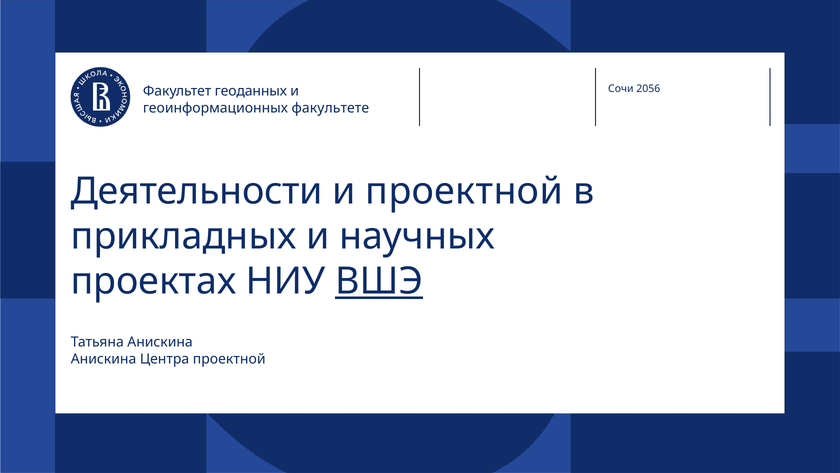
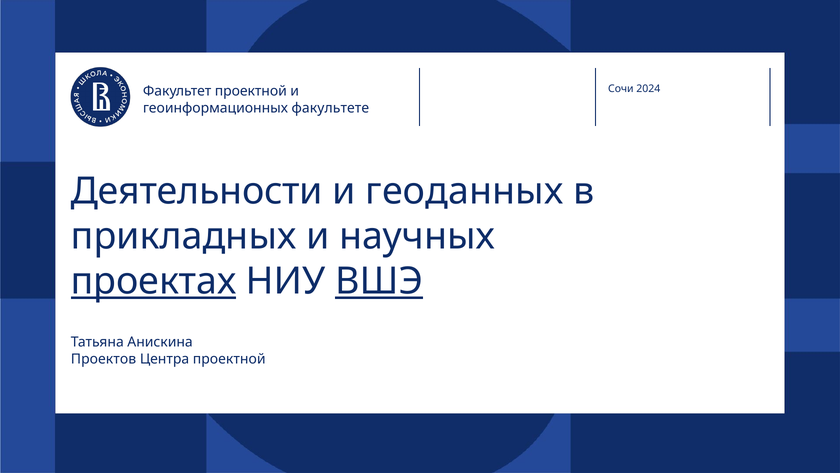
2056: 2056 -> 2024
Факультет геоданных: геоданных -> проектной
и проектной: проектной -> геоданных
проектах underline: none -> present
Анискина at (104, 359): Анискина -> Проектов
